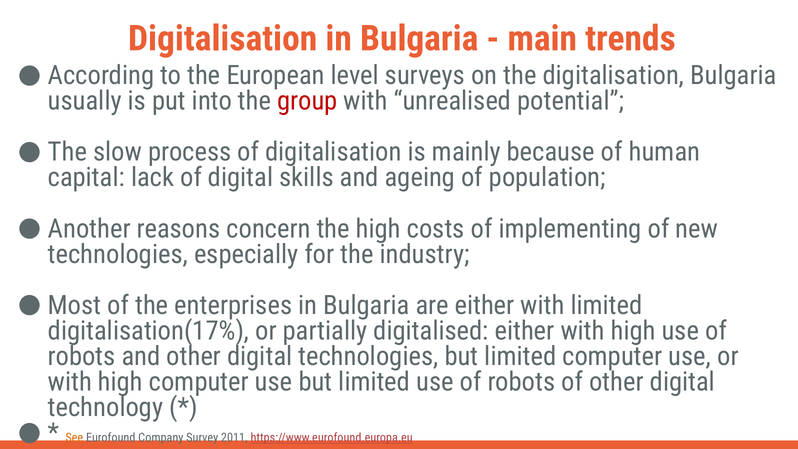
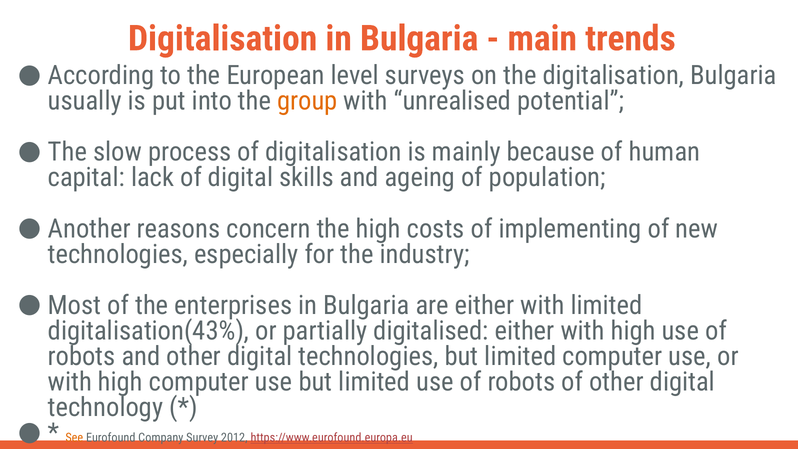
group colour: red -> orange
digitalisation(17%: digitalisation(17% -> digitalisation(43%
2011: 2011 -> 2012
